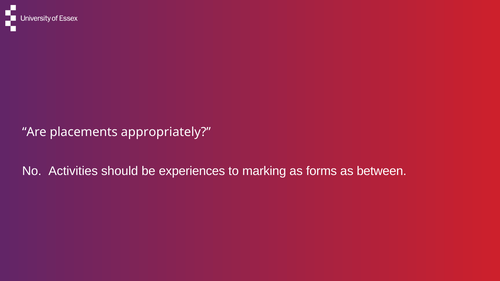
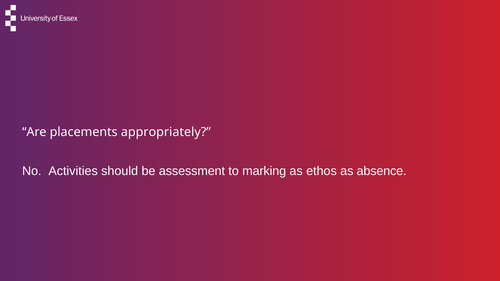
experiences: experiences -> assessment
forms: forms -> ethos
between: between -> absence
